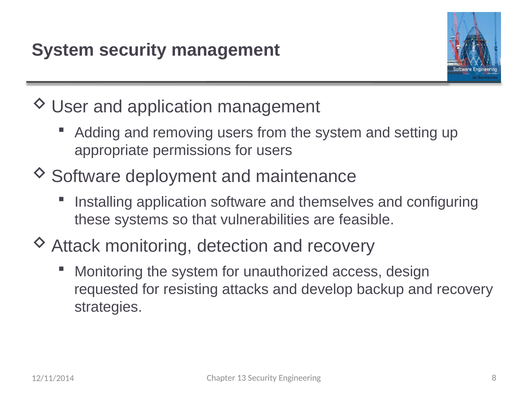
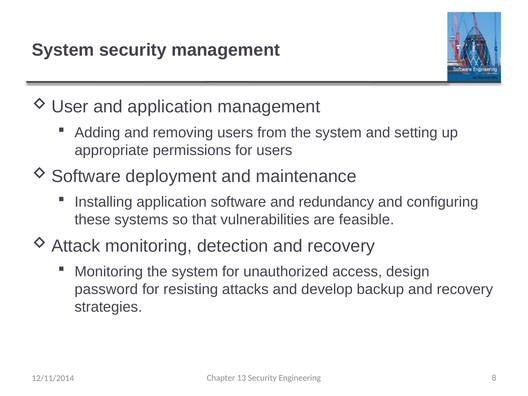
themselves: themselves -> redundancy
requested: requested -> password
